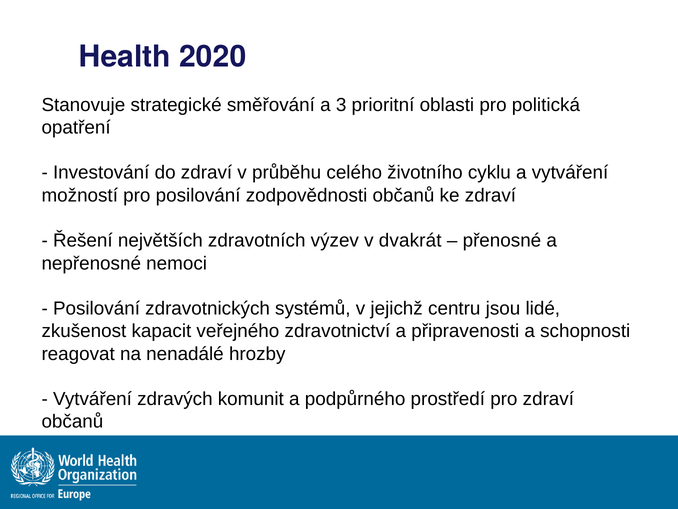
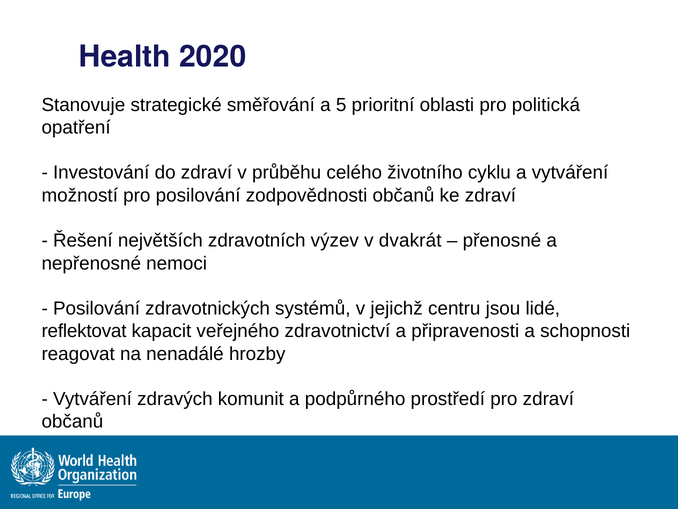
3: 3 -> 5
zkušenost: zkušenost -> reflektovat
